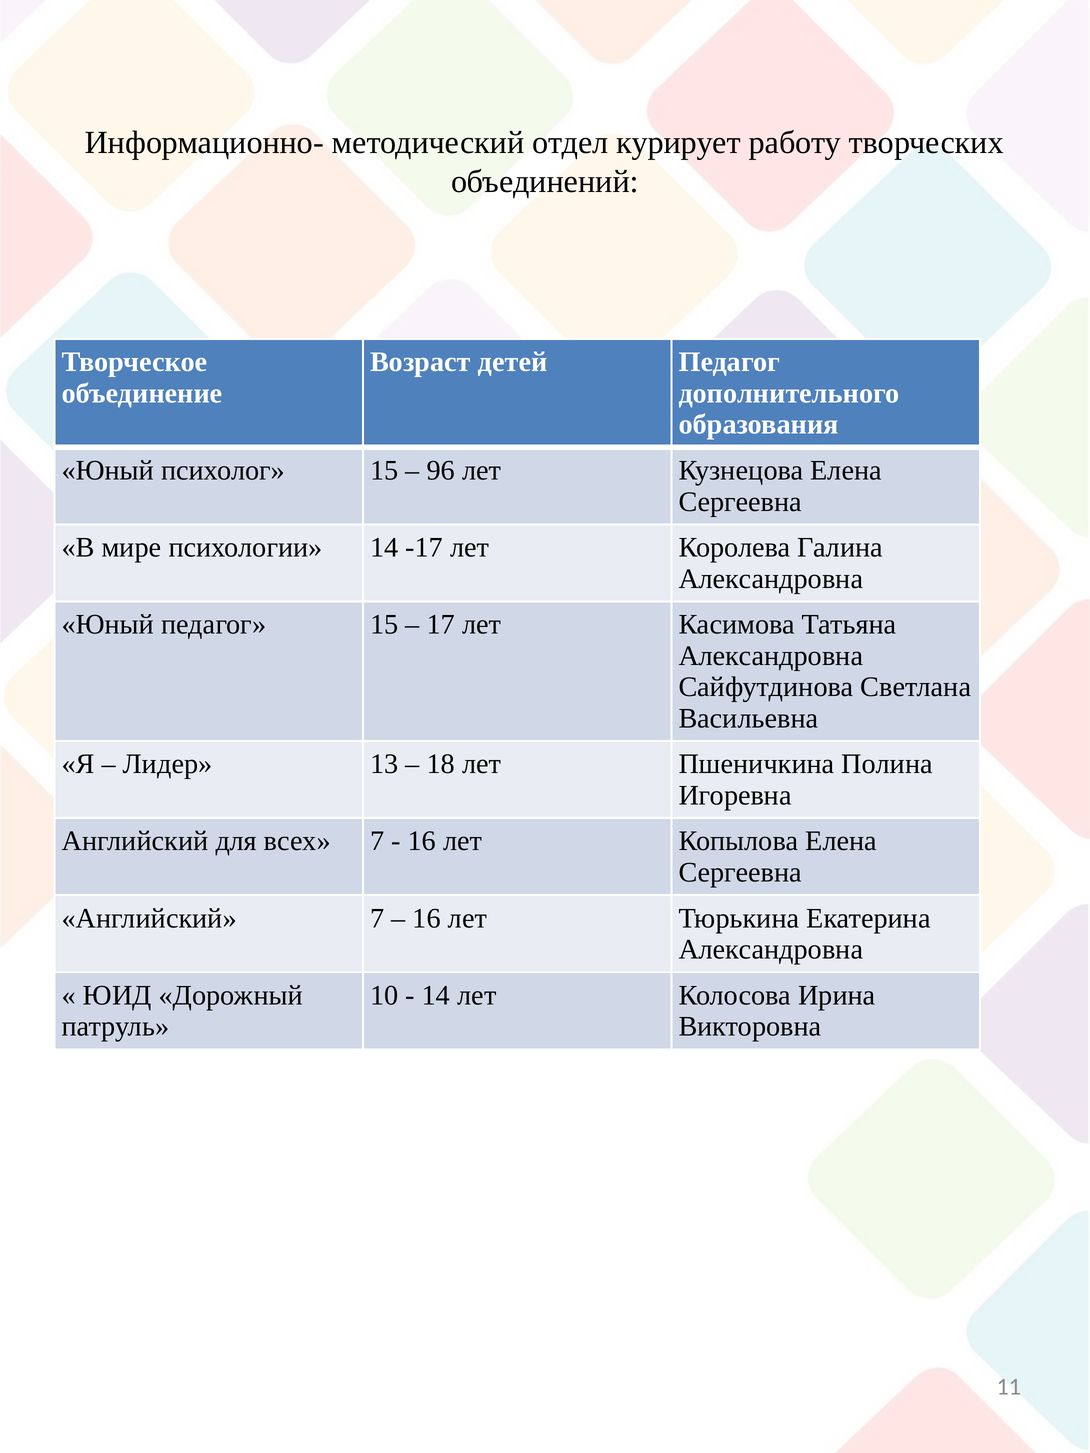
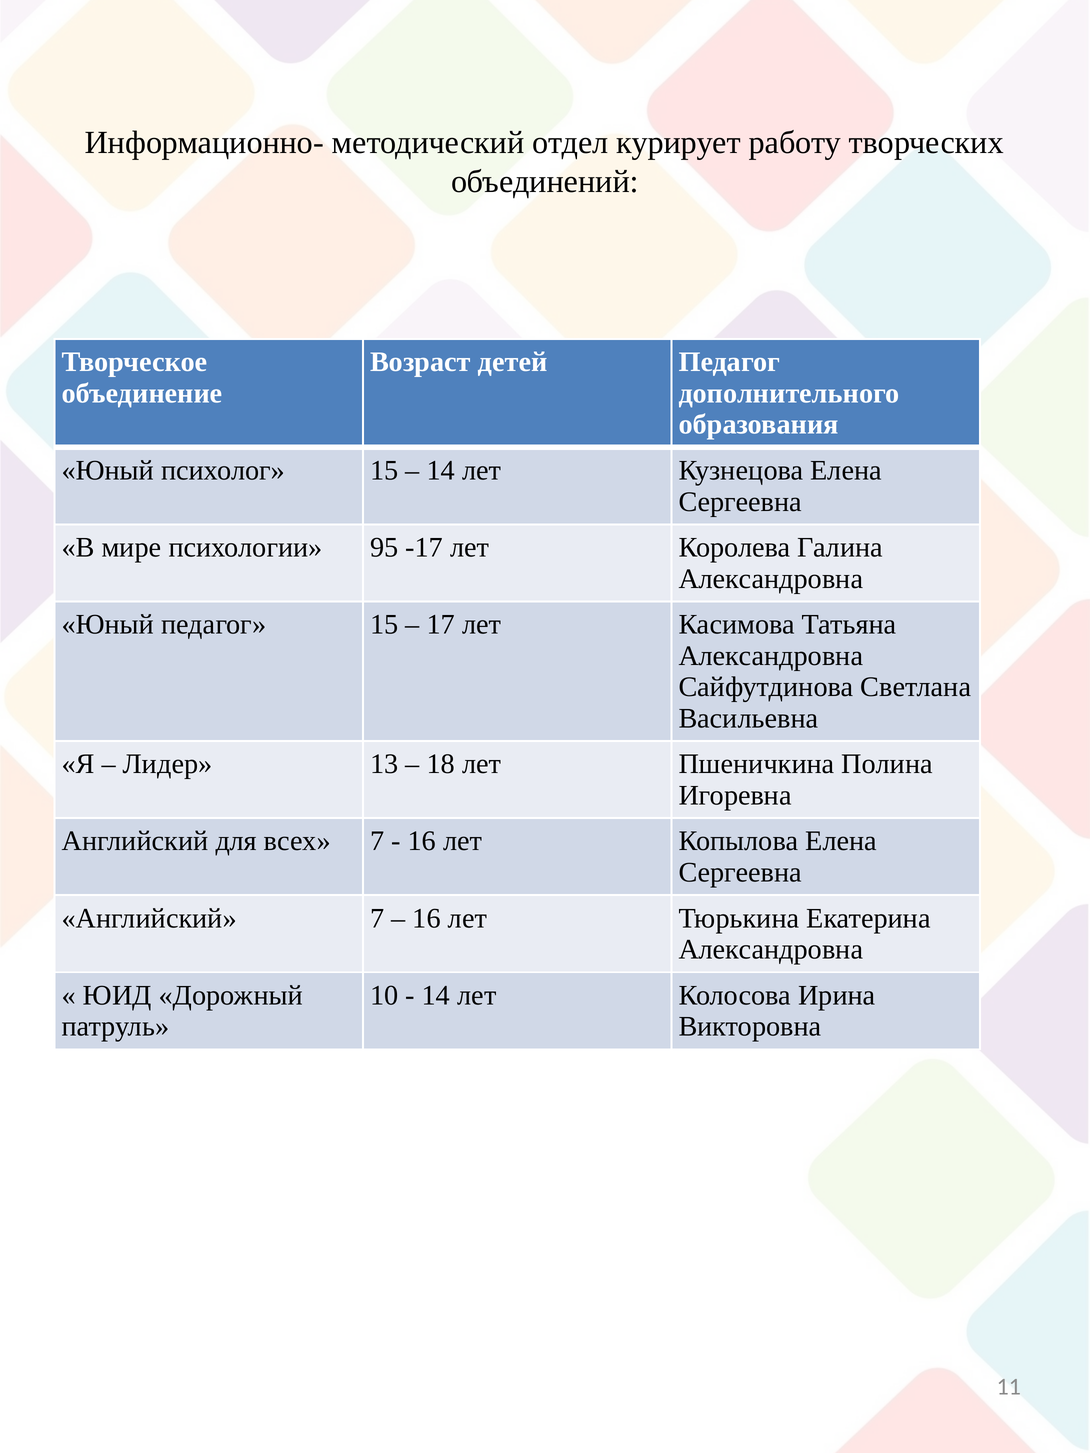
96 at (441, 471): 96 -> 14
психологии 14: 14 -> 95
